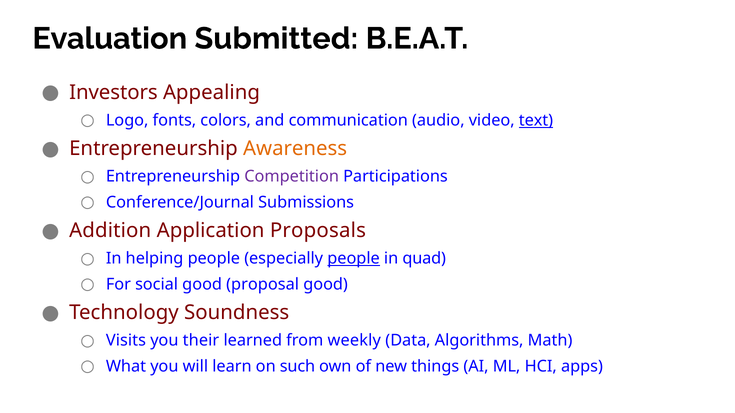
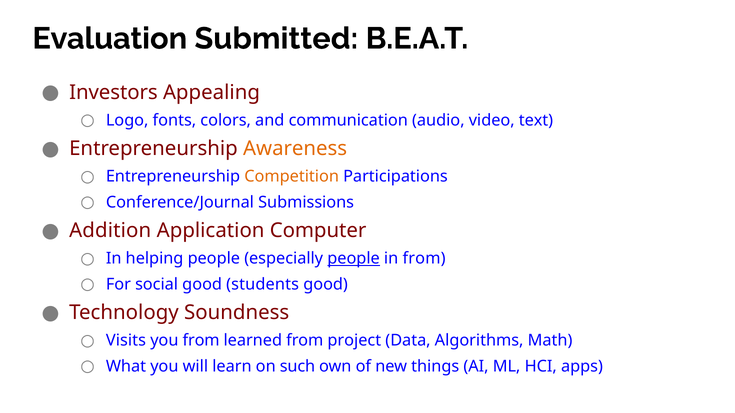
text underline: present -> none
Competition colour: purple -> orange
Proposals: Proposals -> Computer
in quad: quad -> from
proposal: proposal -> students
you their: their -> from
weekly: weekly -> project
